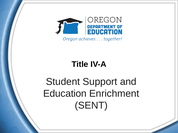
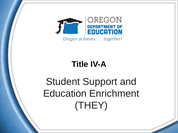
SENT: SENT -> THEY
